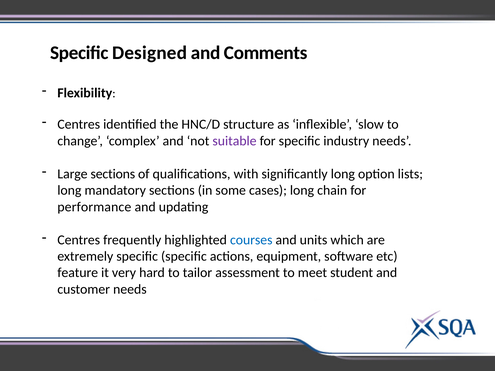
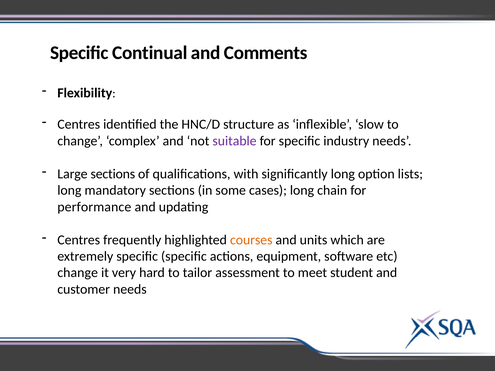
Designed: Designed -> Continual
courses colour: blue -> orange
feature at (78, 273): feature -> change
